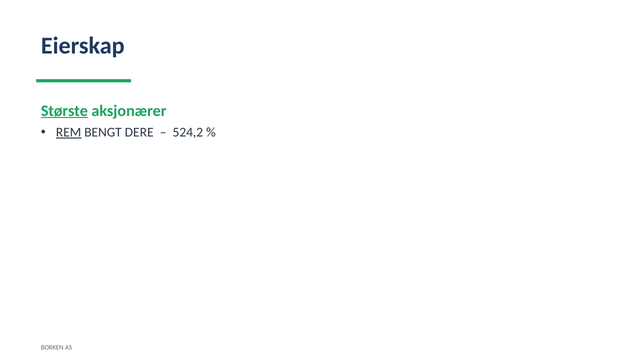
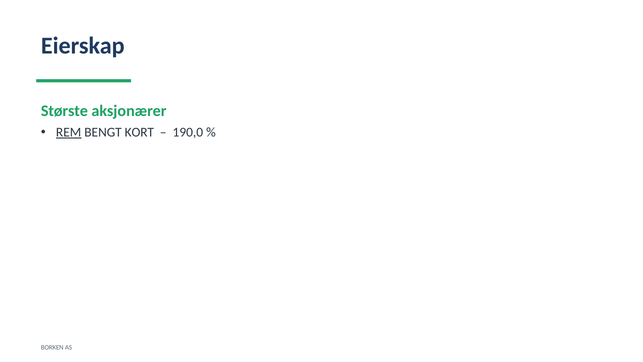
Største underline: present -> none
DERE: DERE -> KORT
524,2: 524,2 -> 190,0
